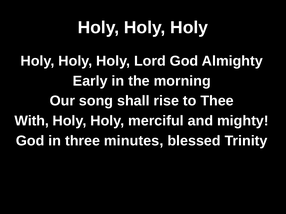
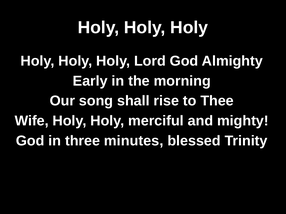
With: With -> Wife
